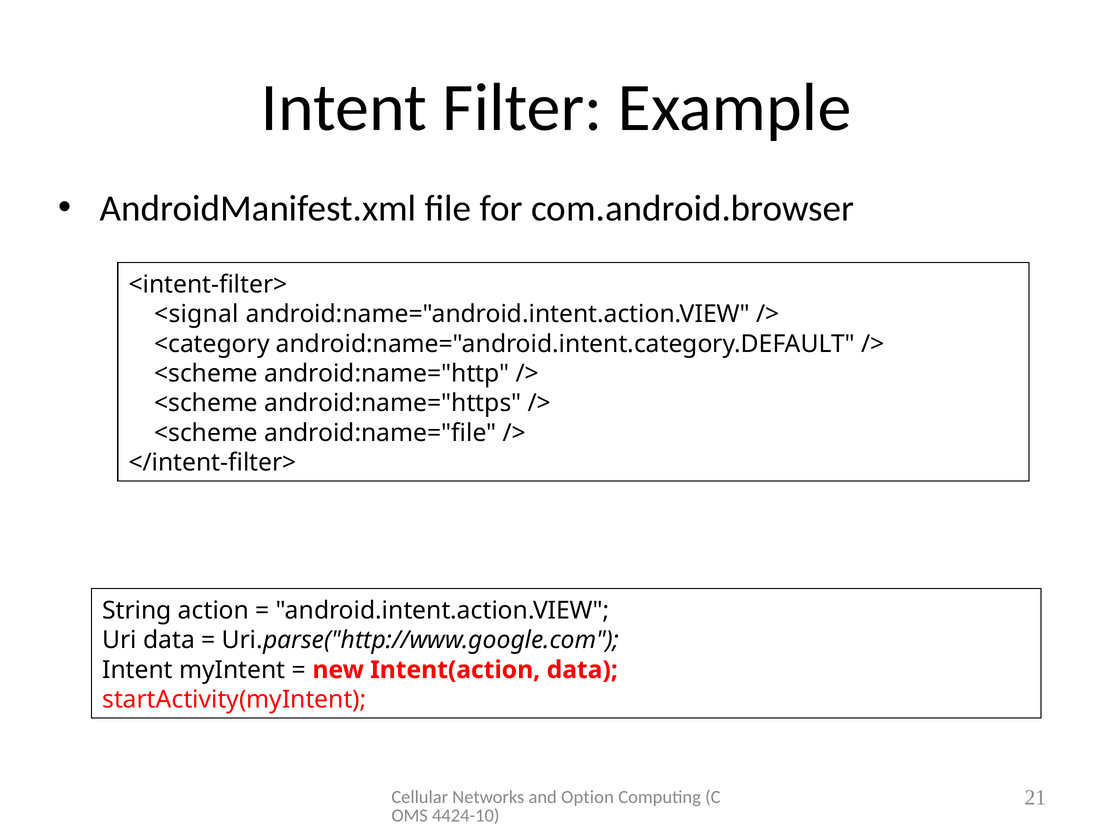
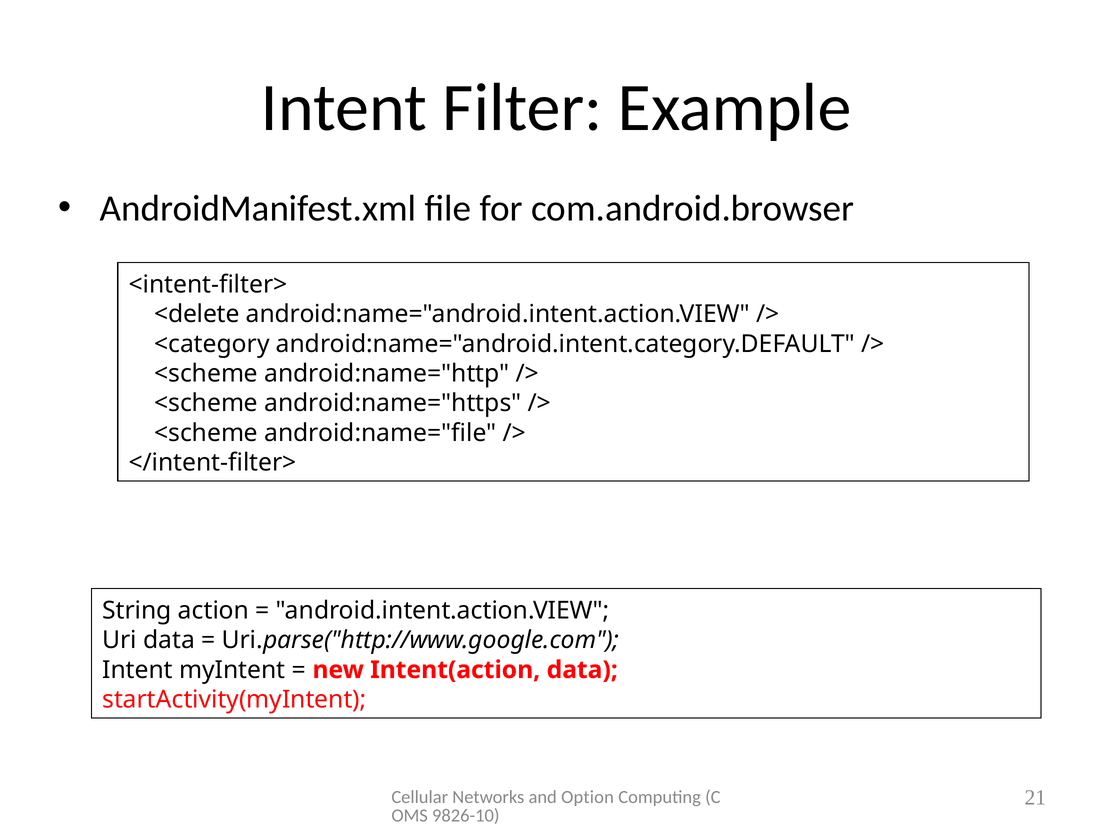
<signal: <signal -> <delete
4424-10: 4424-10 -> 9826-10
